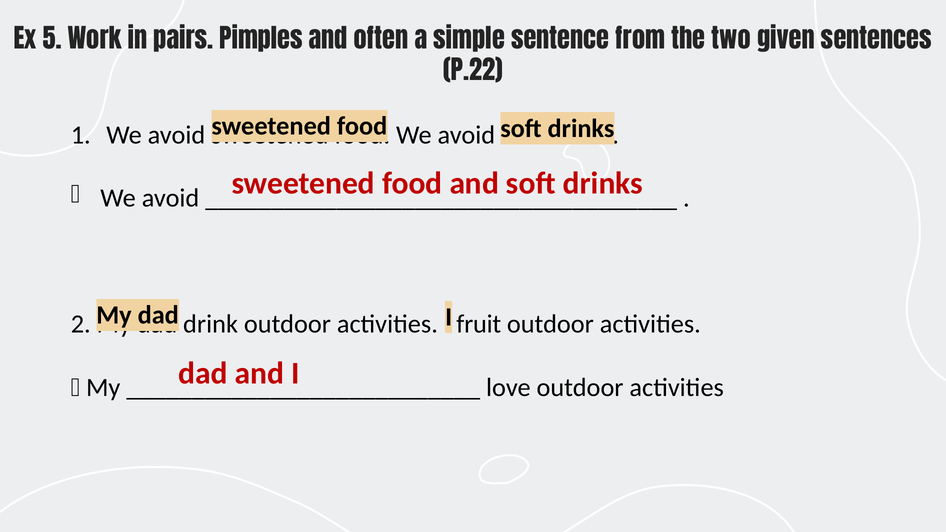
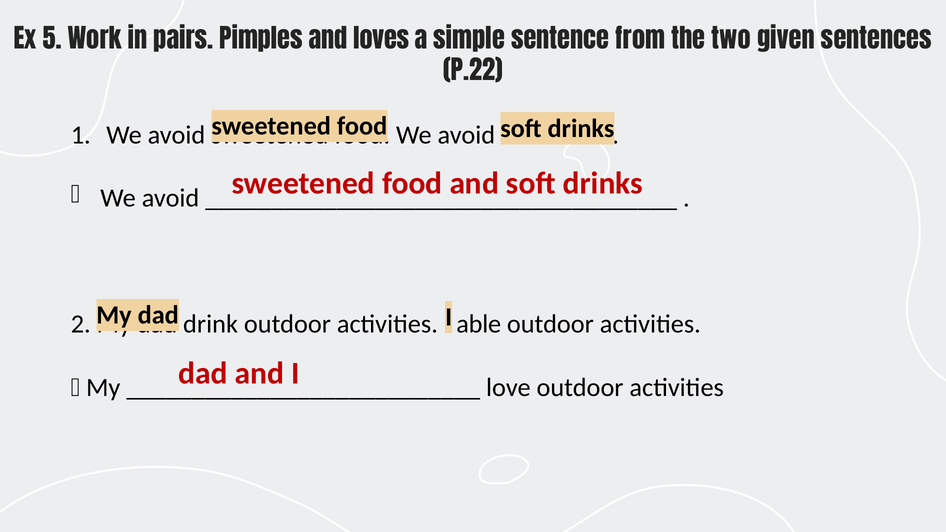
often: often -> loves
fruit: fruit -> able
